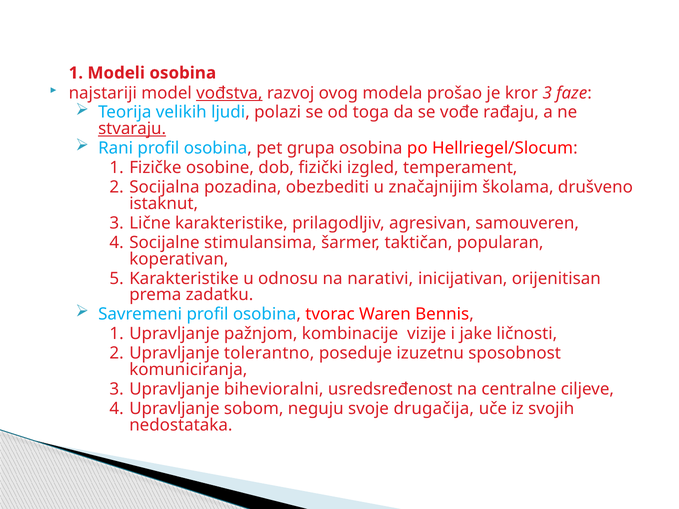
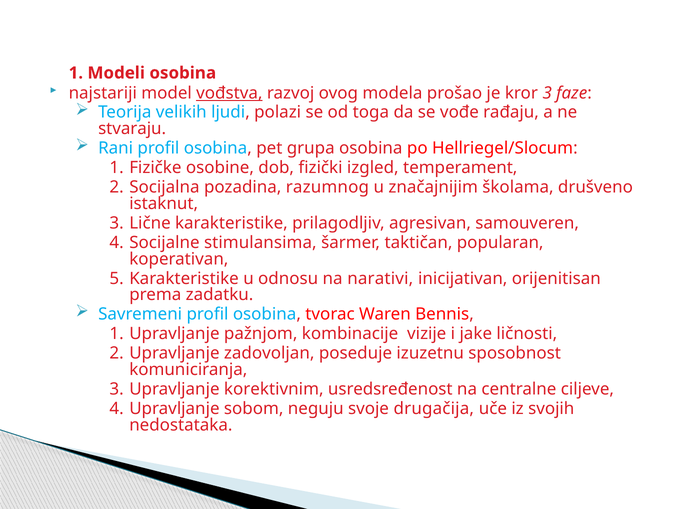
stvaraju underline: present -> none
obezbediti: obezbediti -> razumnog
tolerantno: tolerantno -> zadovoljan
bihevioralni: bihevioralni -> korektivnim
